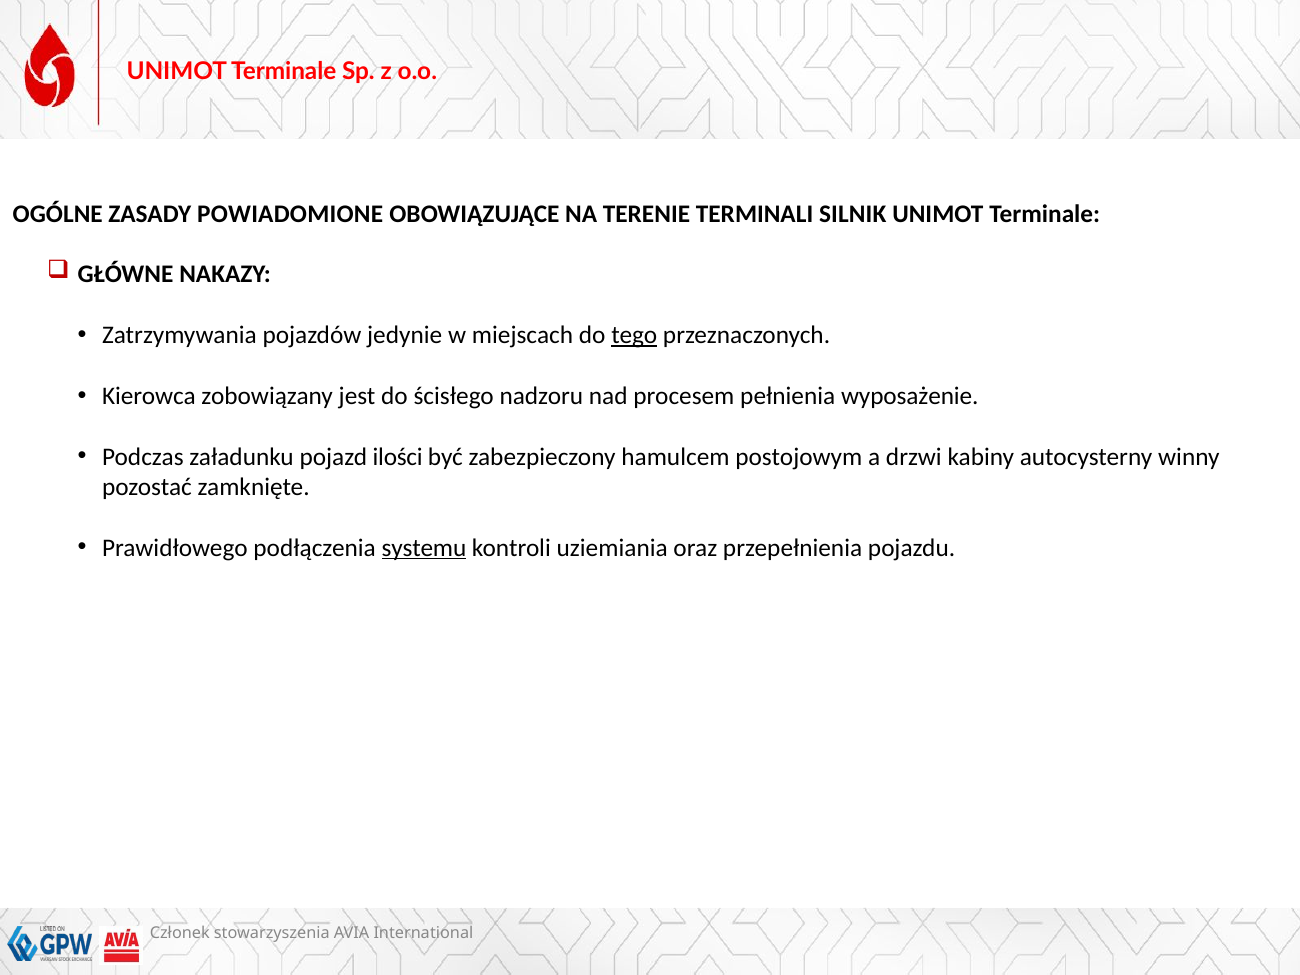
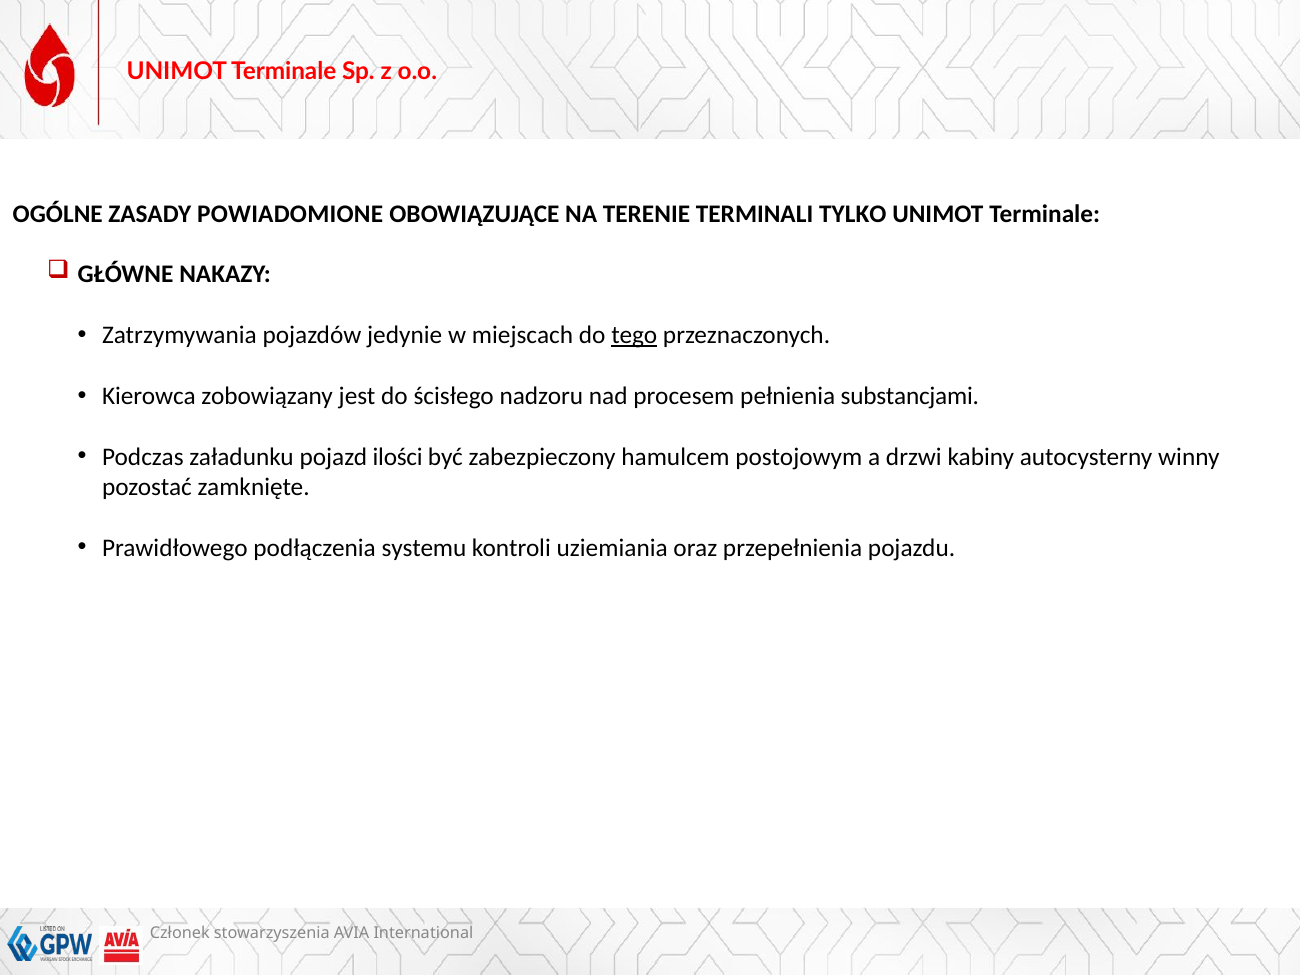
SILNIK: SILNIK -> TYLKO
wyposażenie: wyposażenie -> substancjami
systemu underline: present -> none
